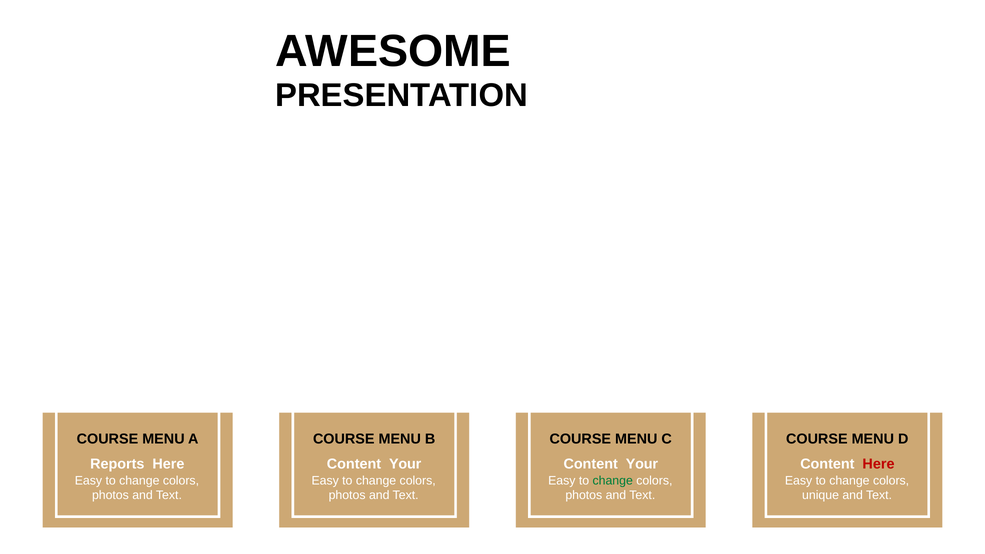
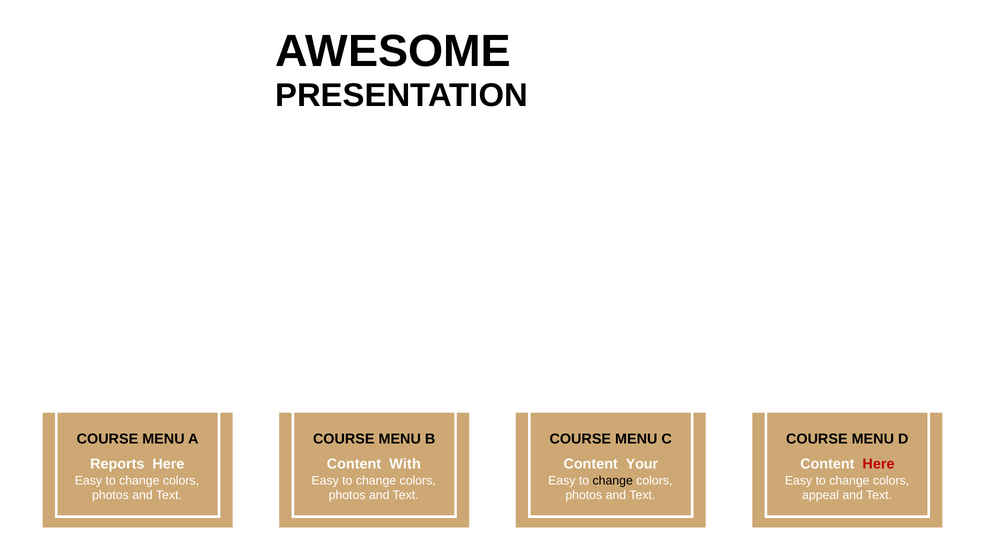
Your at (405, 464): Your -> With
change at (613, 481) colour: green -> black
unique: unique -> appeal
